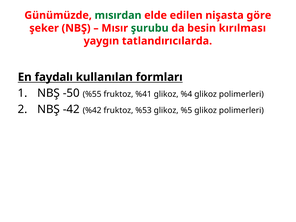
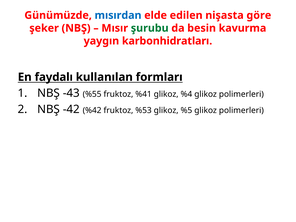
mısırdan colour: green -> blue
kırılması: kırılması -> kavurma
tatlandırıcılarda: tatlandırıcılarda -> karbonhidratları
-50: -50 -> -43
